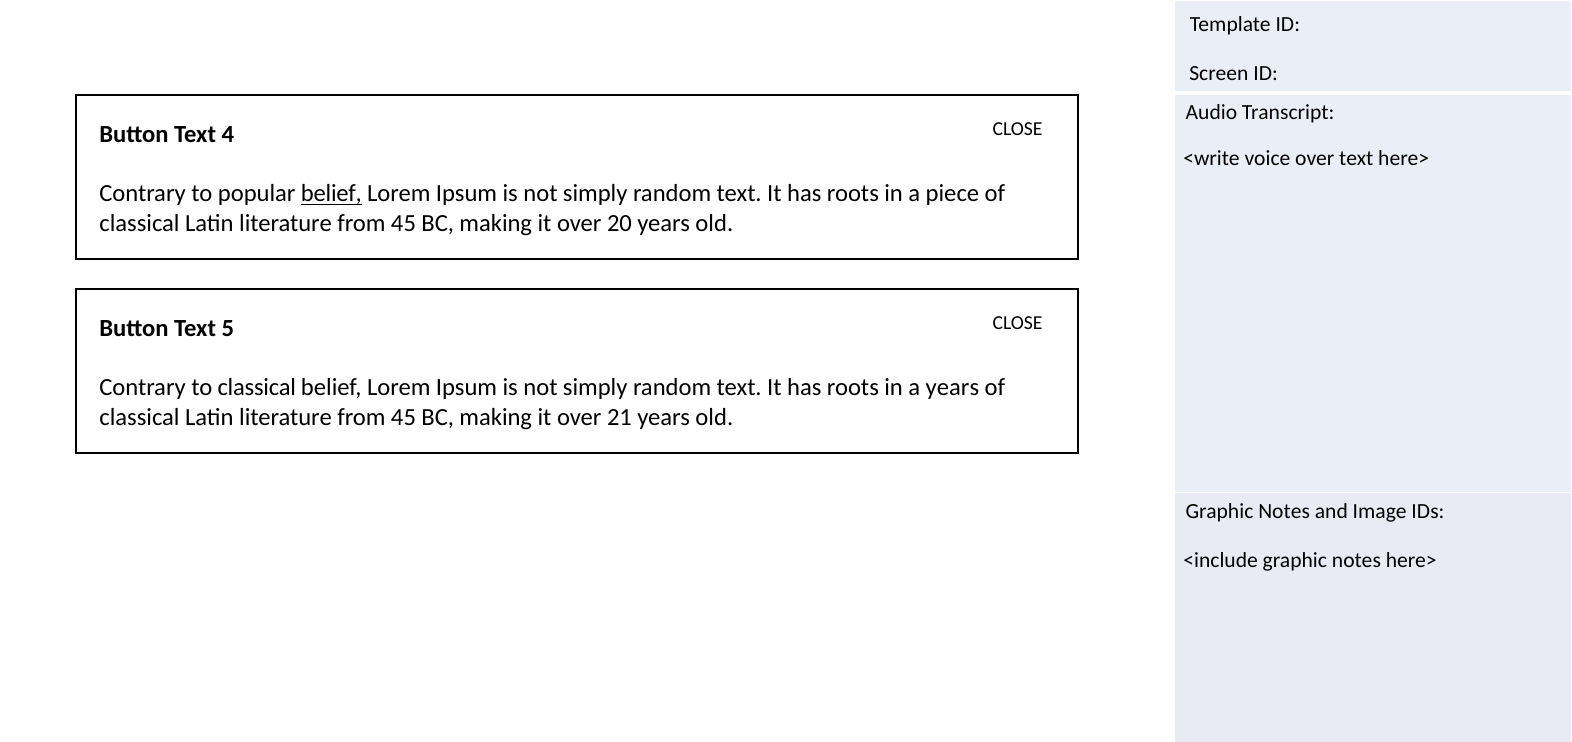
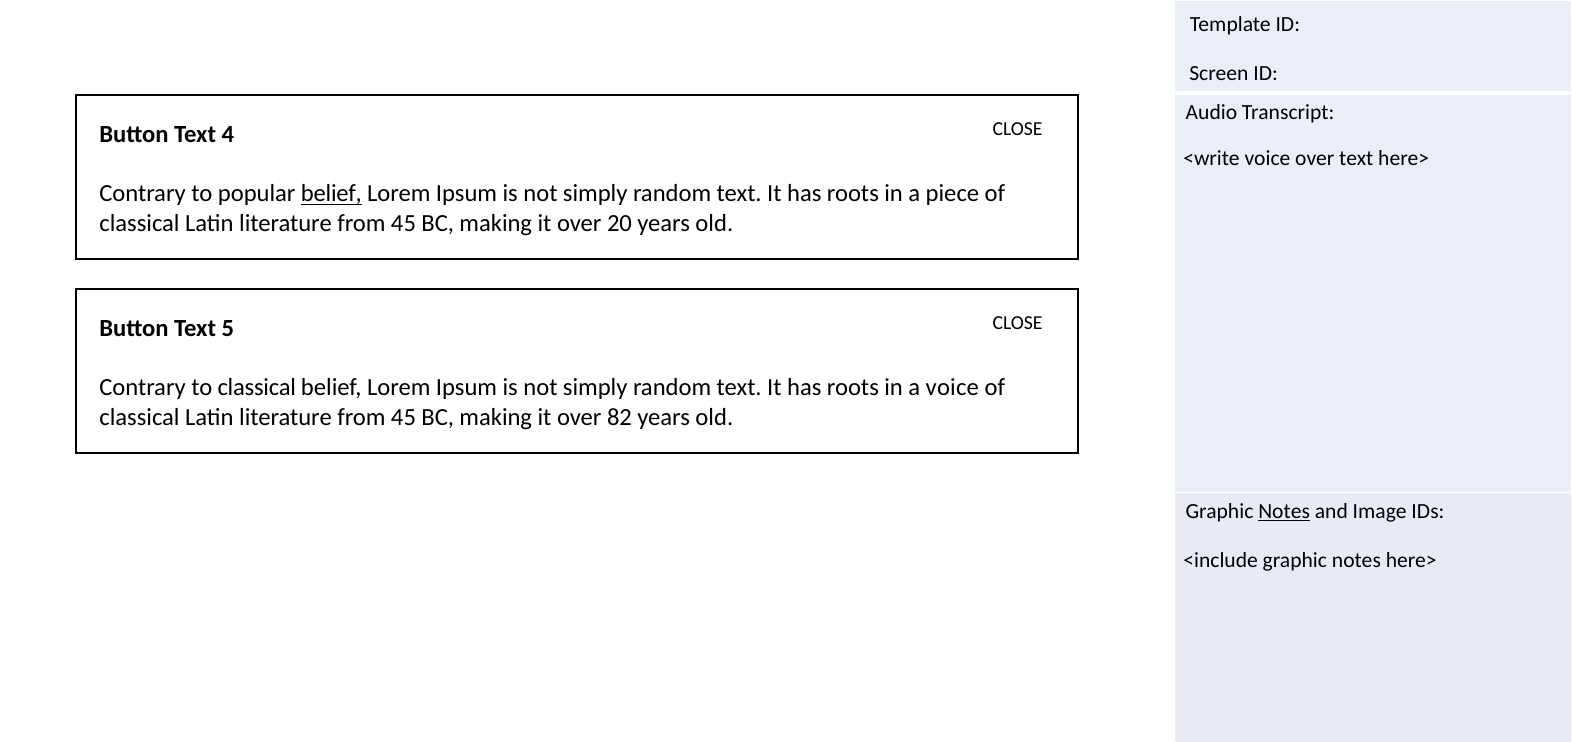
a years: years -> voice
21: 21 -> 82
Notes at (1284, 512) underline: none -> present
